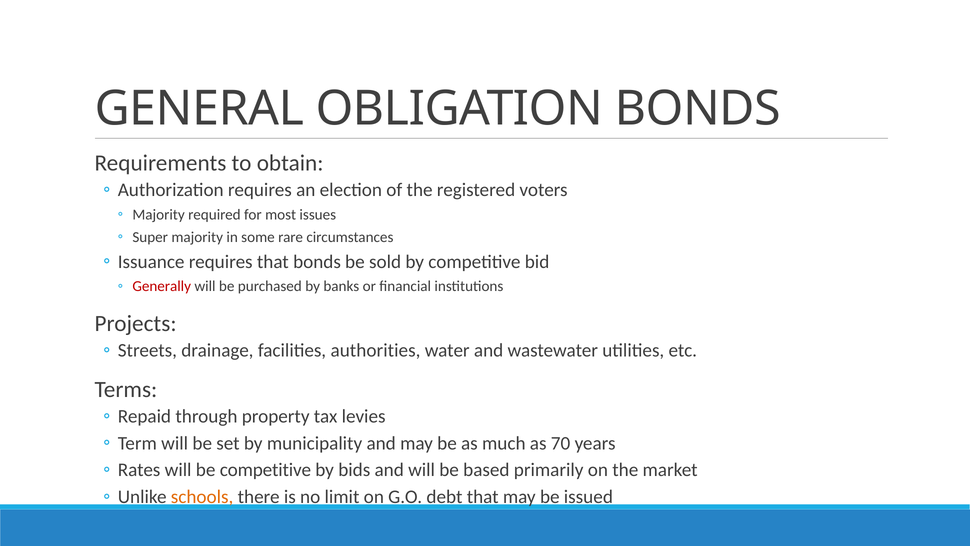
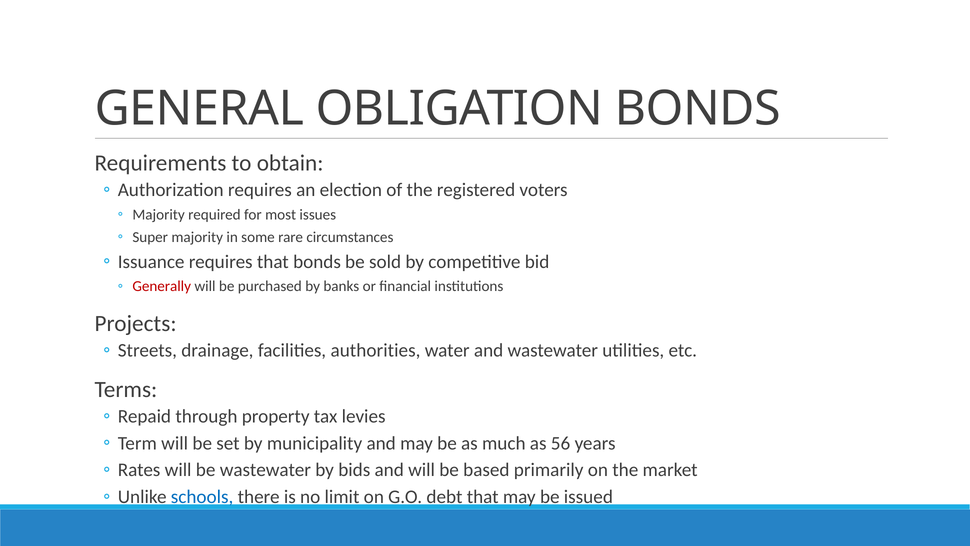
70: 70 -> 56
be competitive: competitive -> wastewater
schools colour: orange -> blue
